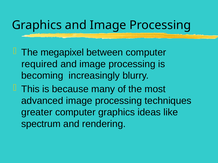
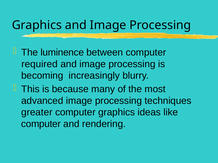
megapixel: megapixel -> luminence
spectrum at (41, 124): spectrum -> computer
